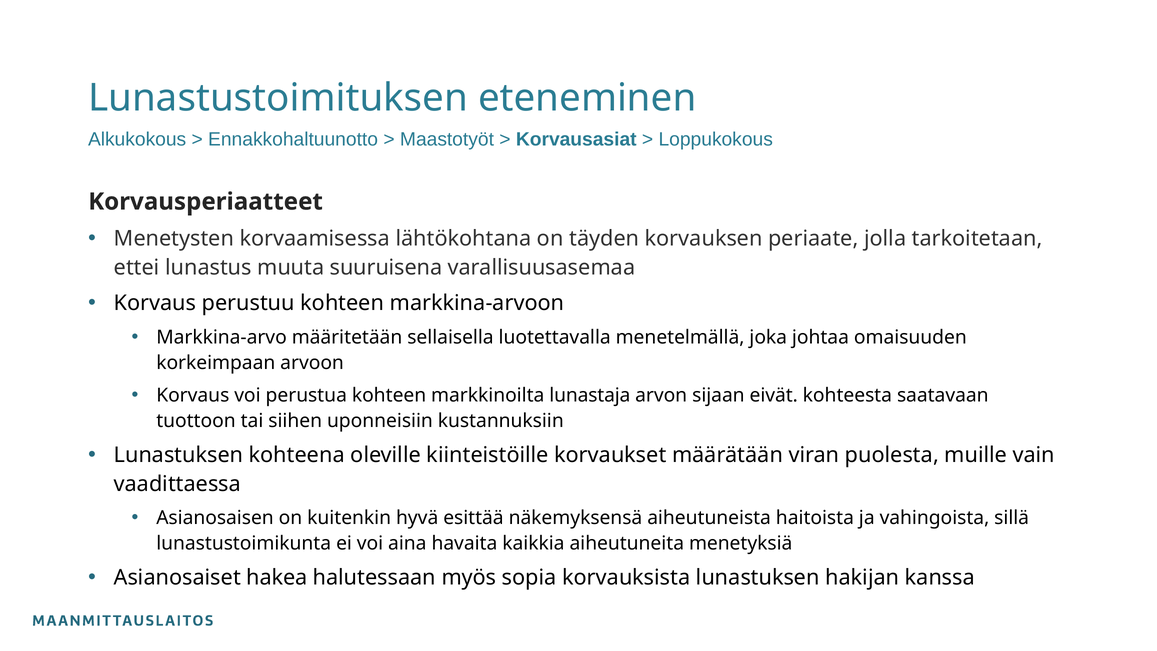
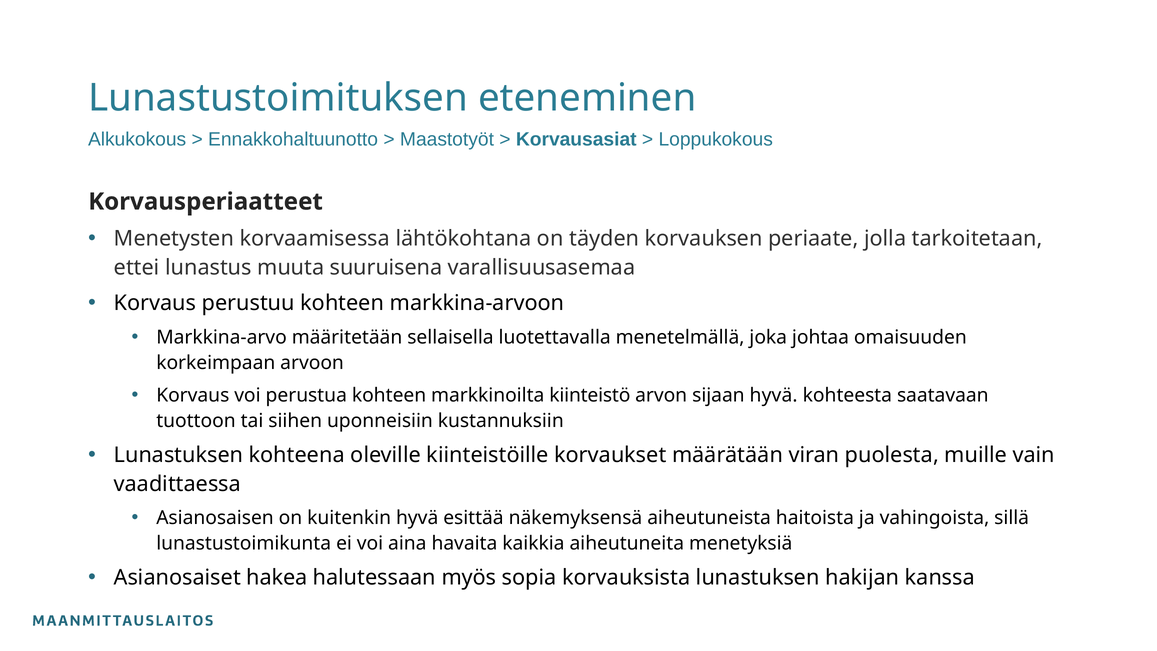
lunastaja: lunastaja -> kiinteistö
sijaan eivät: eivät -> hyvä
